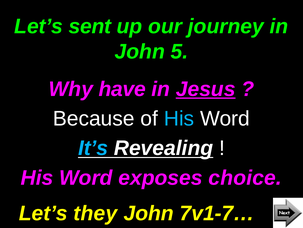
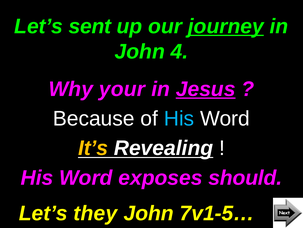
journey underline: none -> present
5: 5 -> 4
have: have -> your
It’s colour: light blue -> yellow
choice: choice -> should
7v1-7…: 7v1-7… -> 7v1-5…
